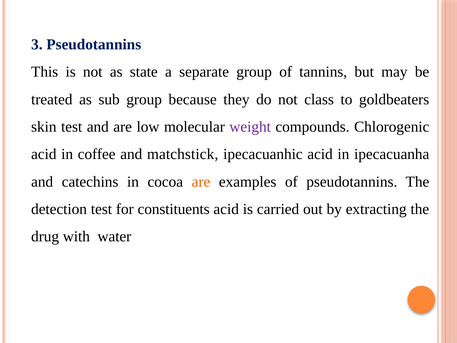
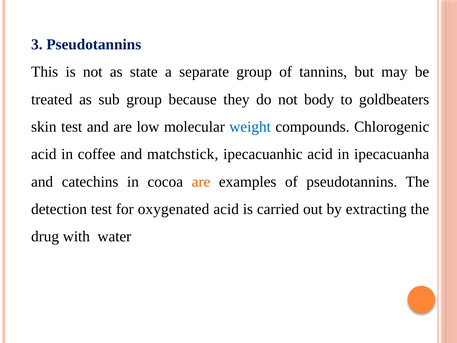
class: class -> body
weight colour: purple -> blue
constituents: constituents -> oxygenated
